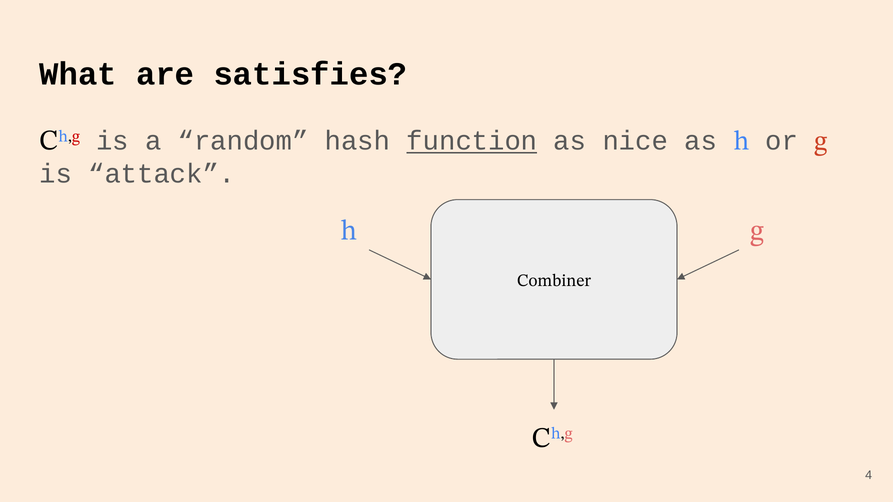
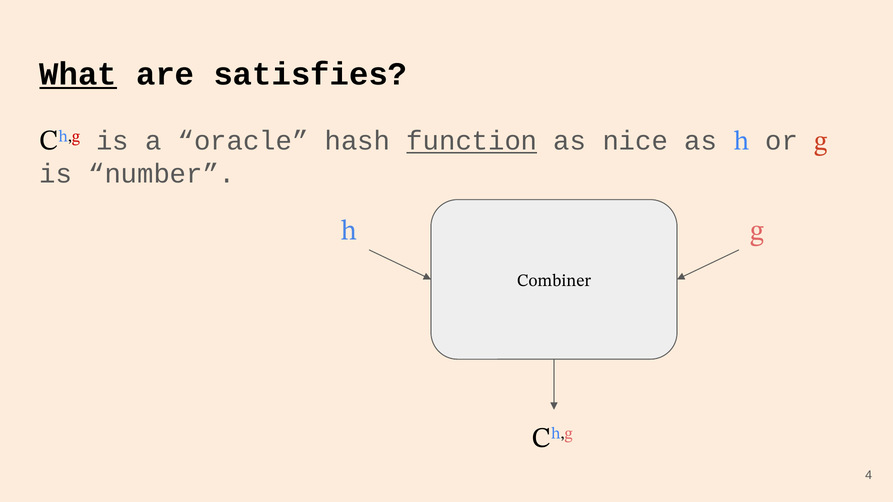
What underline: none -> present
random: random -> oracle
attack: attack -> number
